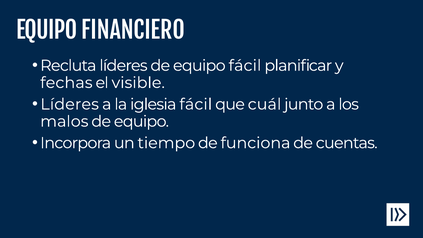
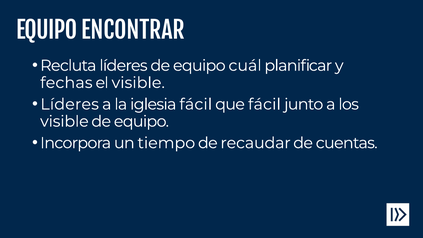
FINANCIERO: FINANCIERO -> ENCONTRAR
equipo fácil: fácil -> cuál
que cuál: cuál -> fácil
malos at (64, 121): malos -> visible
funciona: funciona -> recaudar
